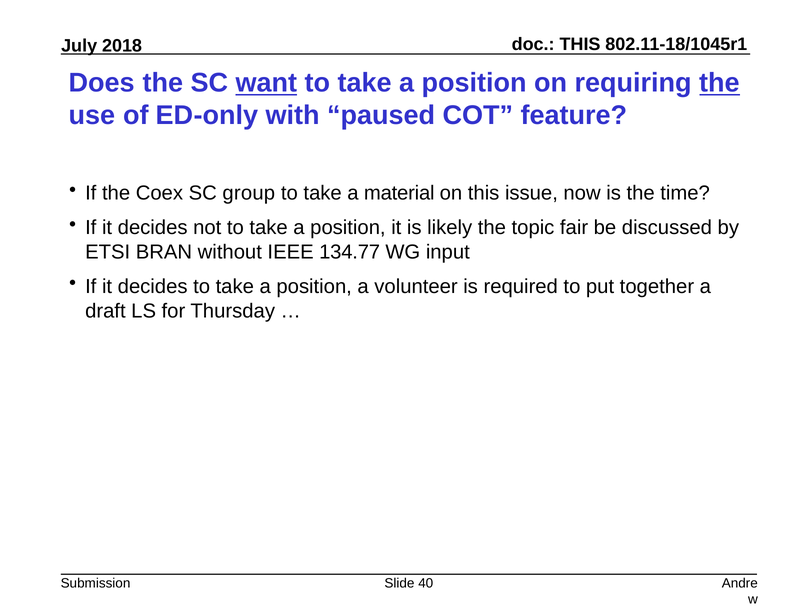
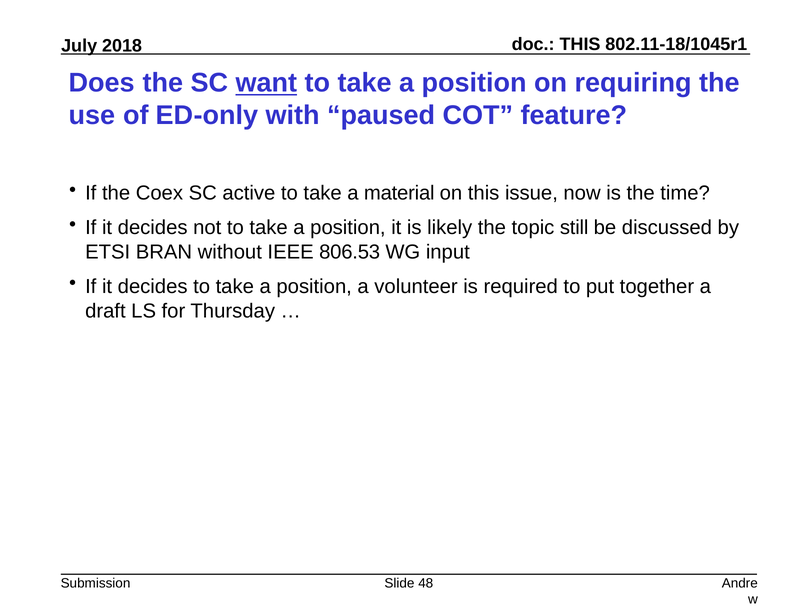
the at (720, 83) underline: present -> none
group: group -> active
fair: fair -> still
134.77: 134.77 -> 806.53
40: 40 -> 48
